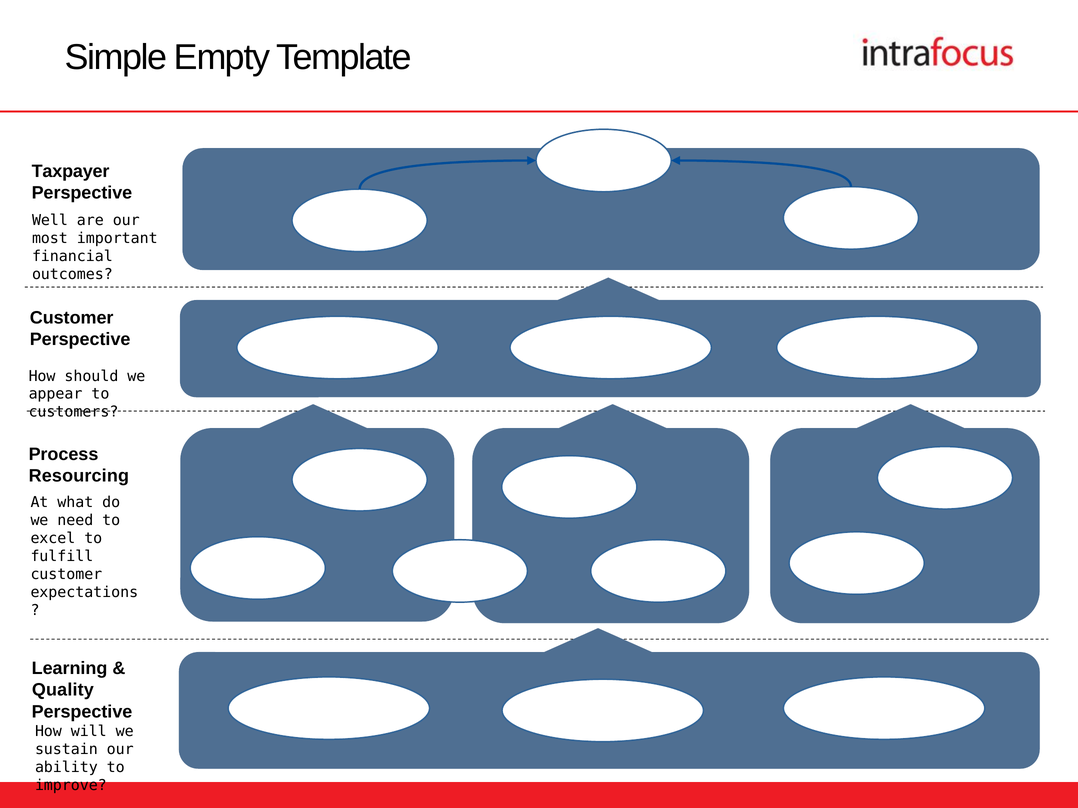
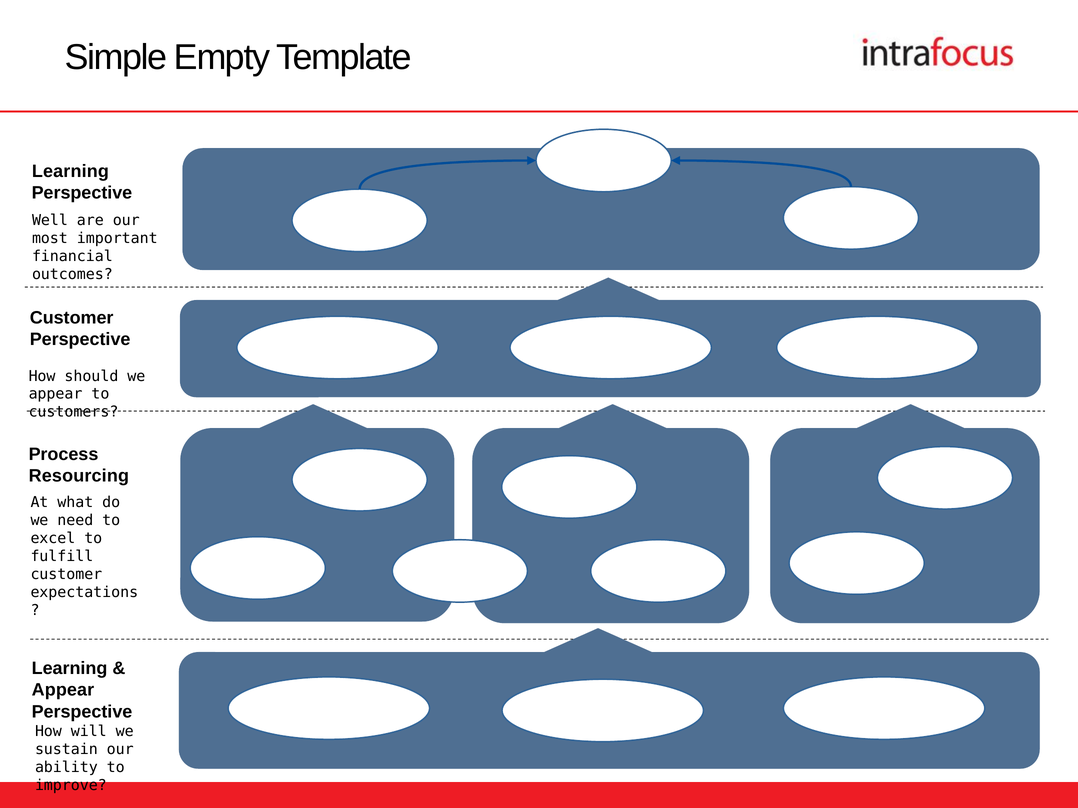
Taxpayer at (71, 172): Taxpayer -> Learning
Quality at (63, 690): Quality -> Appear
